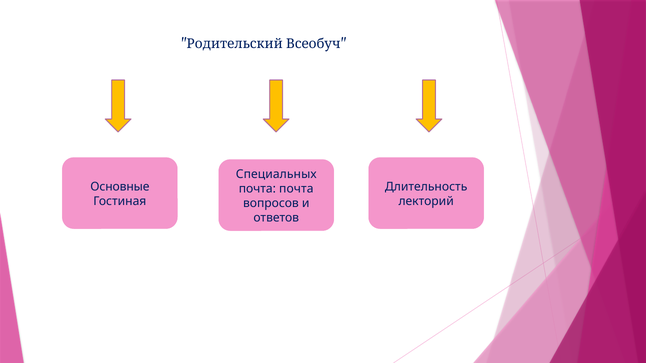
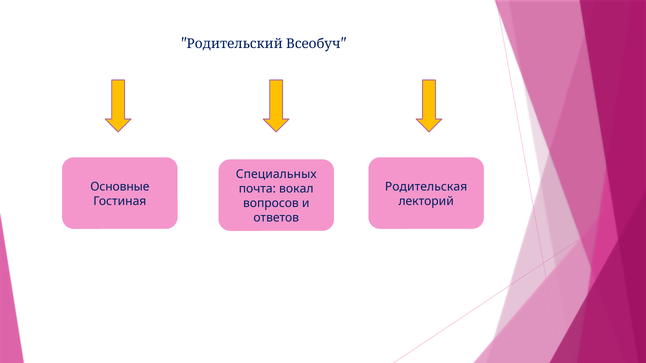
Длительность: Длительность -> Родительская
почта почта: почта -> вокал
